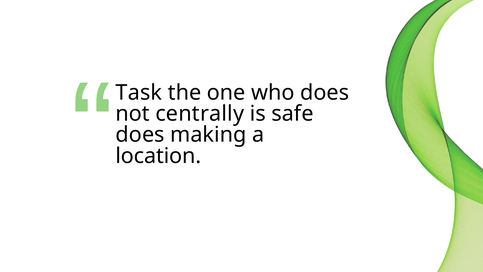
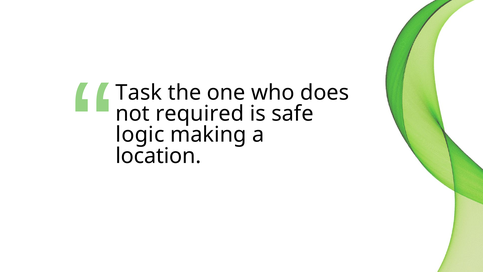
centrally: centrally -> required
does at (140, 135): does -> logic
